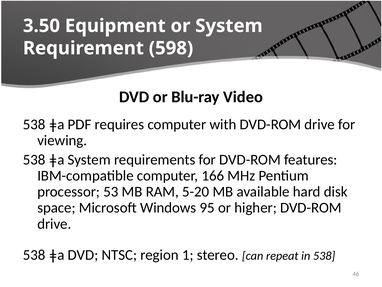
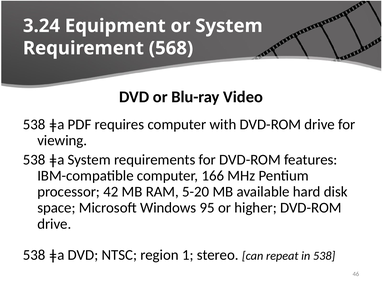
3.50: 3.50 -> 3.24
598: 598 -> 568
53: 53 -> 42
